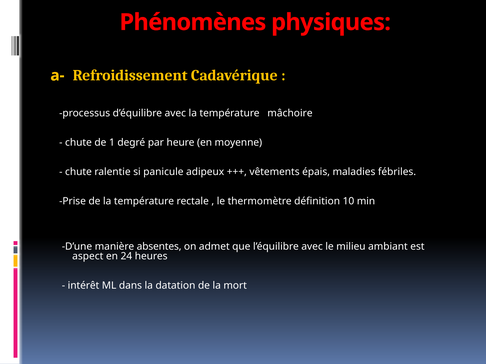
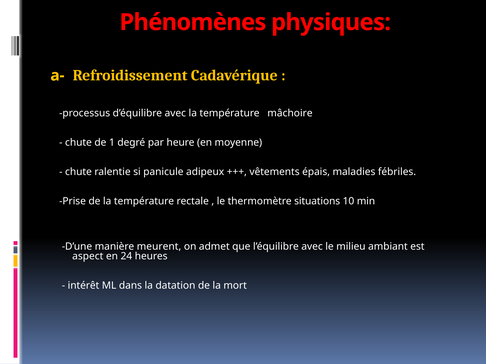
définition: définition -> situations
absentes: absentes -> meurent
